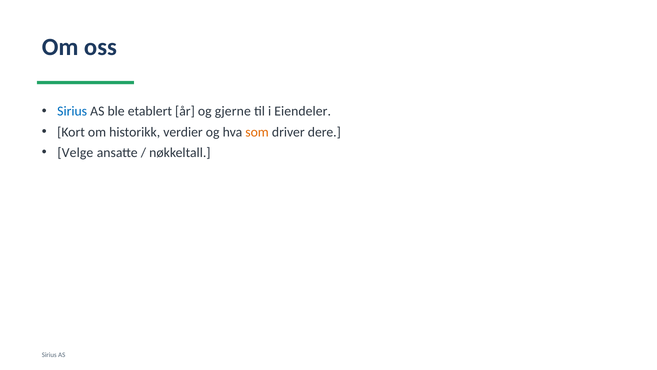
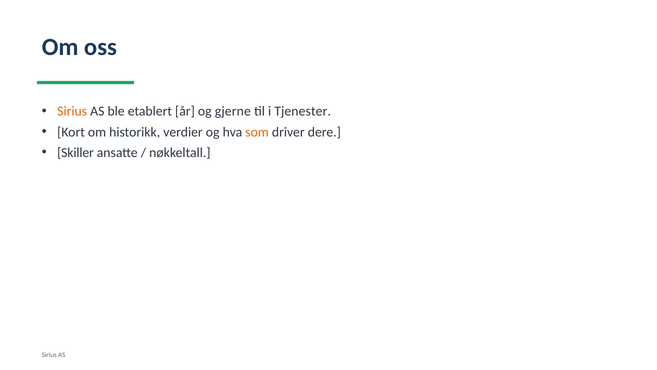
Sirius at (72, 111) colour: blue -> orange
Eiendeler: Eiendeler -> Tjenester
Velge: Velge -> Skiller
